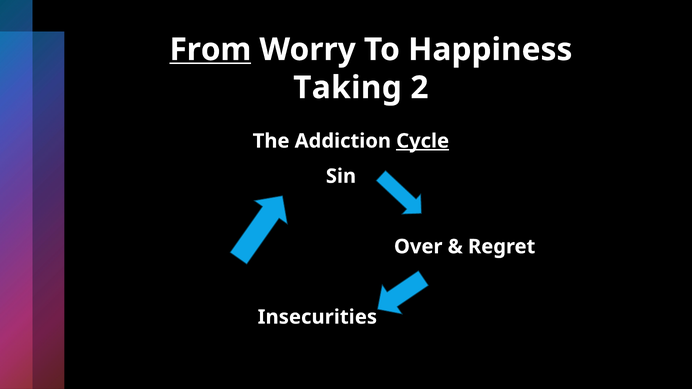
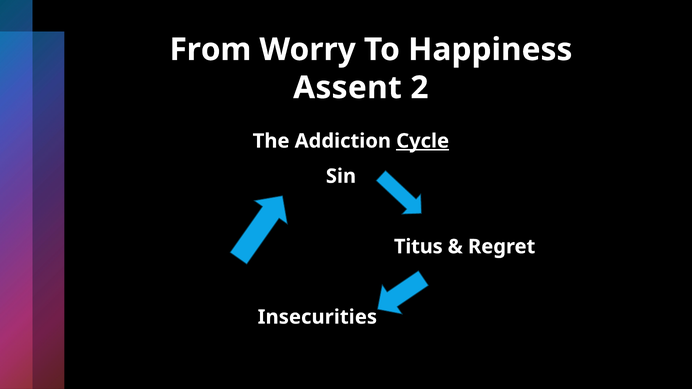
From underline: present -> none
Taking: Taking -> Assent
Over: Over -> Titus
